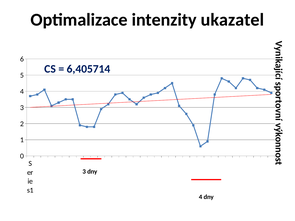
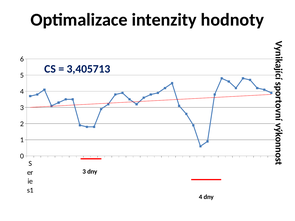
ukazatel: ukazatel -> hodnoty
6,405714: 6,405714 -> 3,405713
